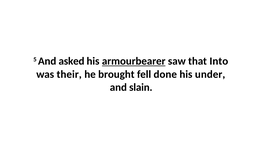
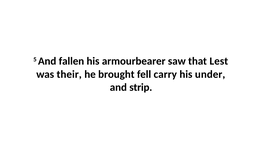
asked: asked -> fallen
armourbearer underline: present -> none
Into: Into -> Lest
done: done -> carry
slain: slain -> strip
